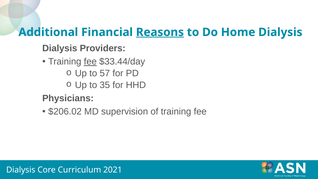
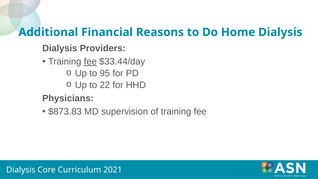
Reasons underline: present -> none
57: 57 -> 95
35: 35 -> 22
$206.02: $206.02 -> $873.83
